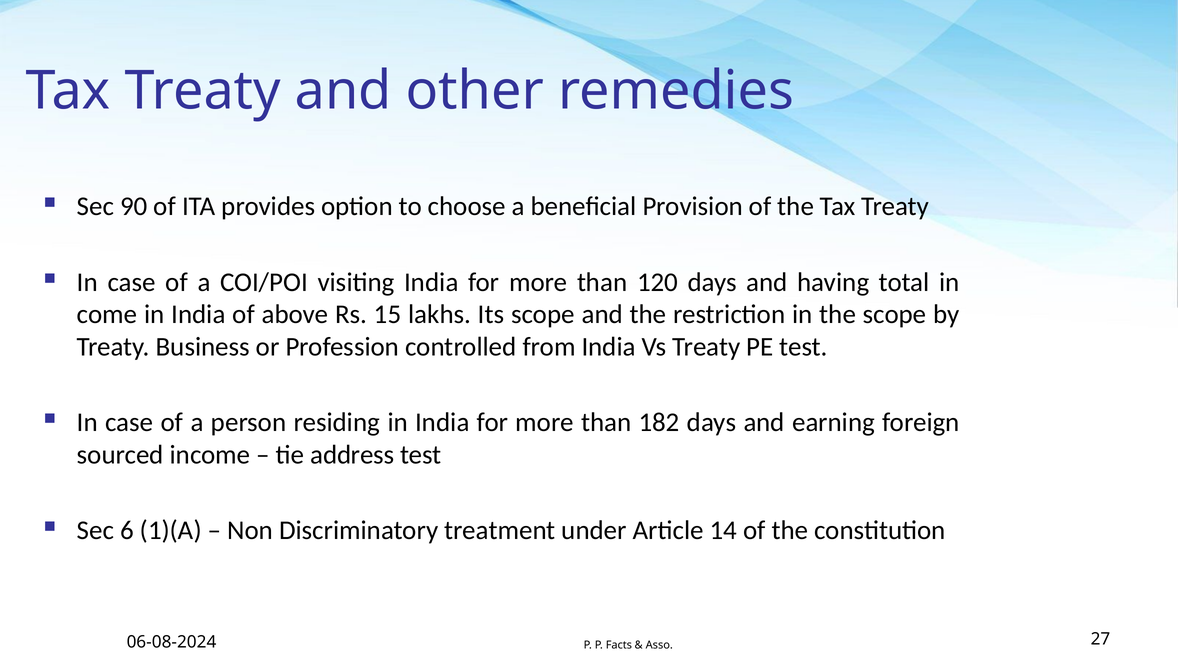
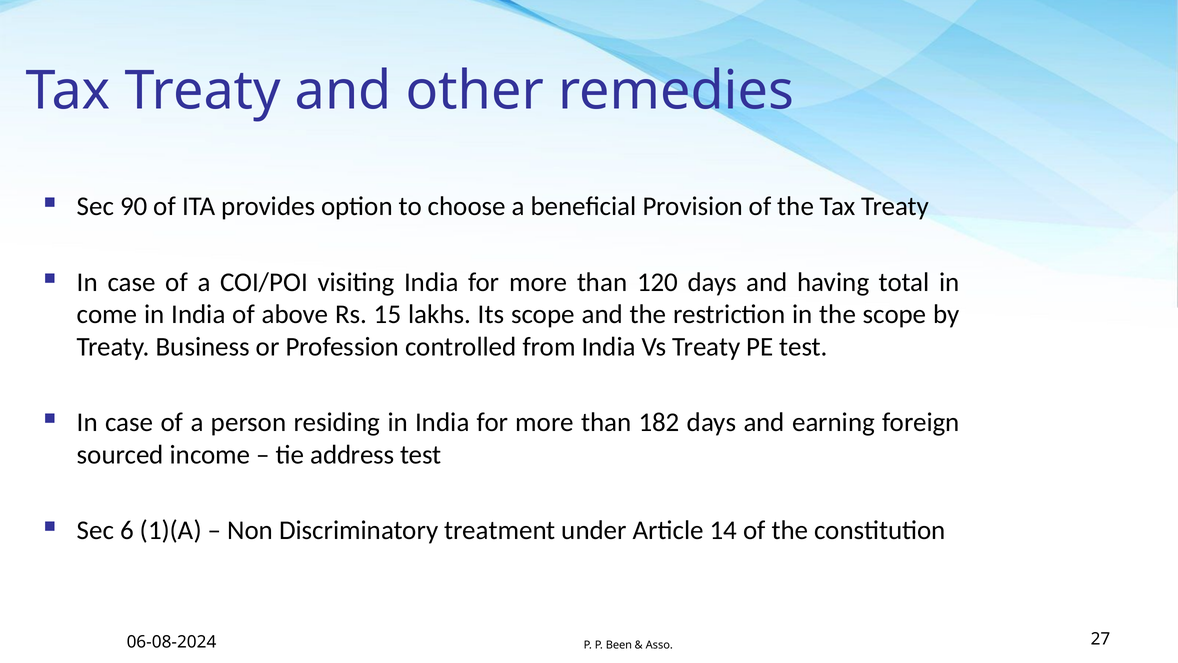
Facts: Facts -> Been
